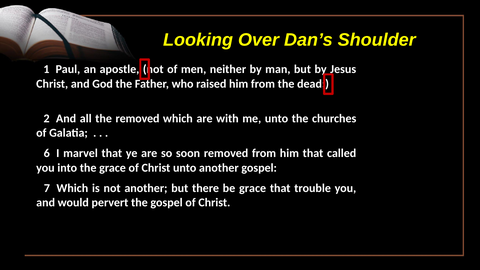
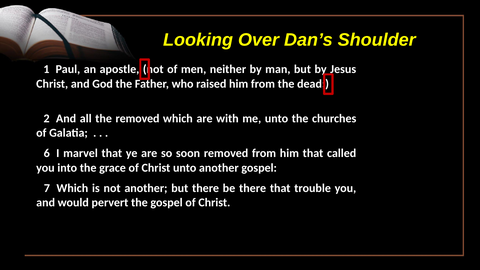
be grace: grace -> there
